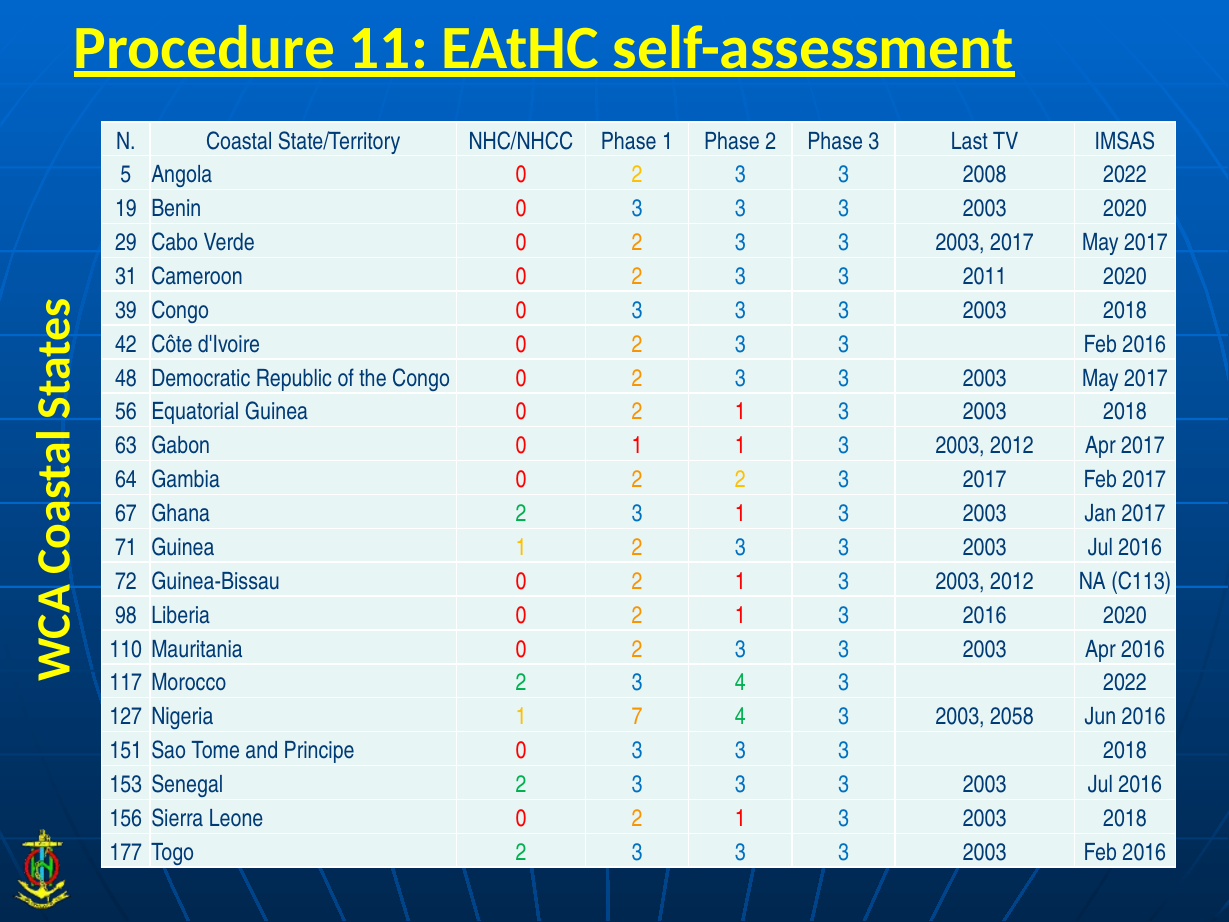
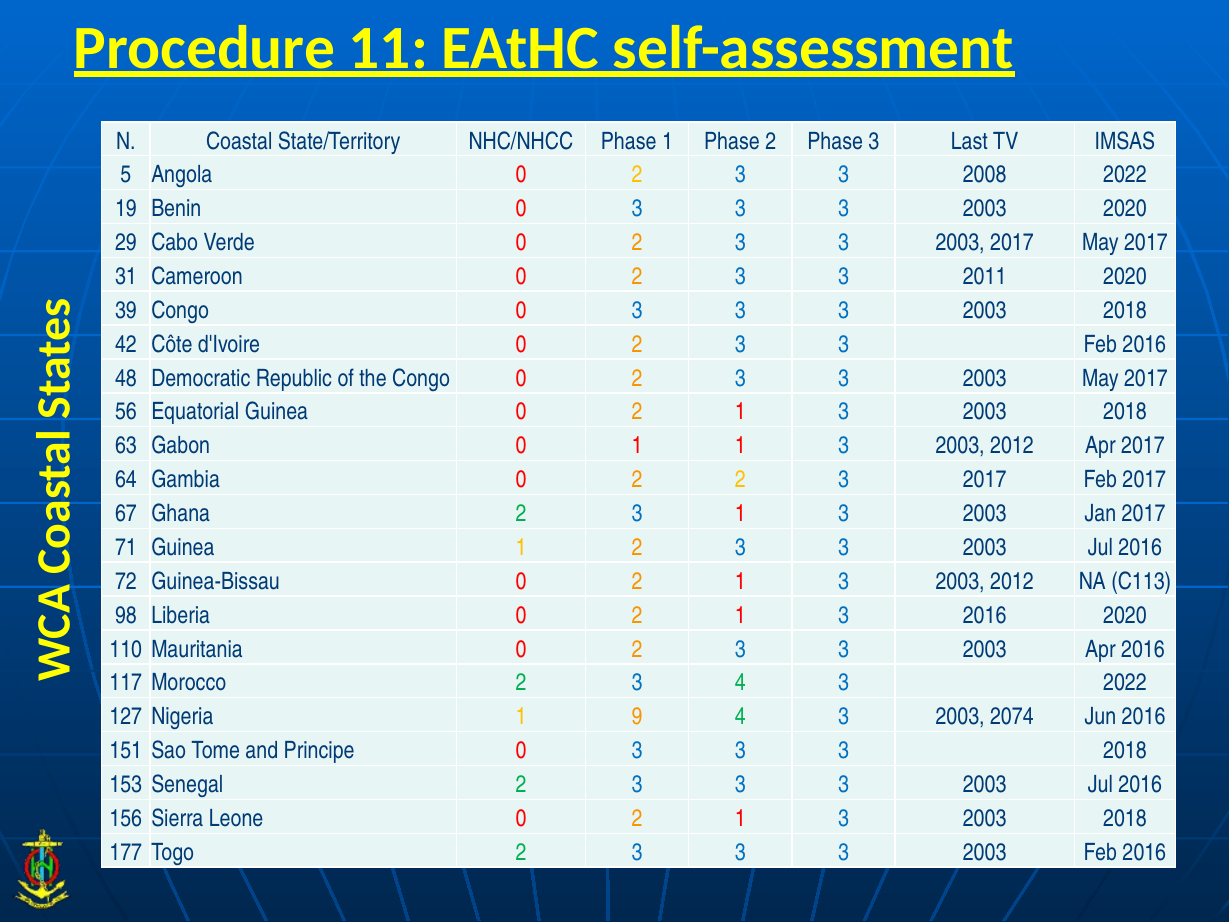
7: 7 -> 9
2058: 2058 -> 2074
